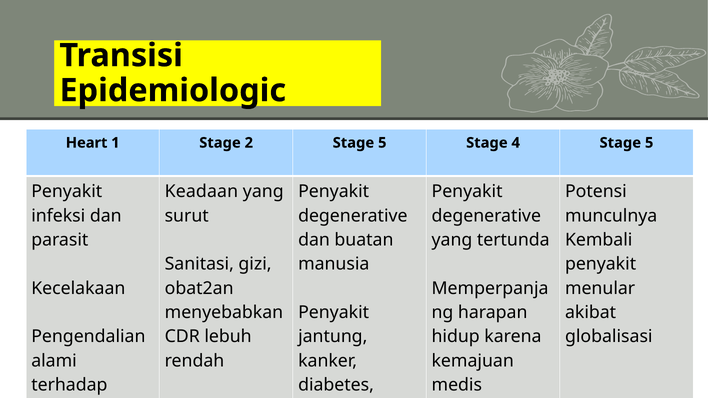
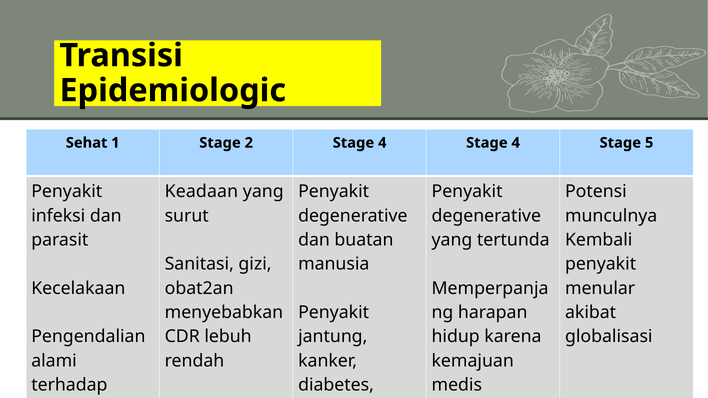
Heart: Heart -> Sehat
2 Stage 5: 5 -> 4
